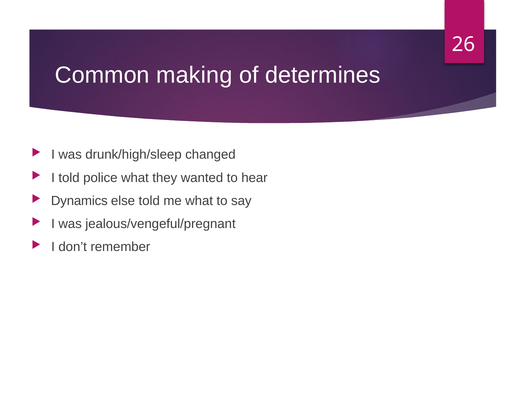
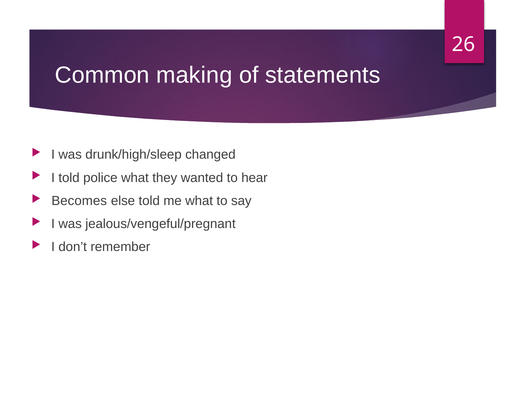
determines: determines -> statements
Dynamics: Dynamics -> Becomes
